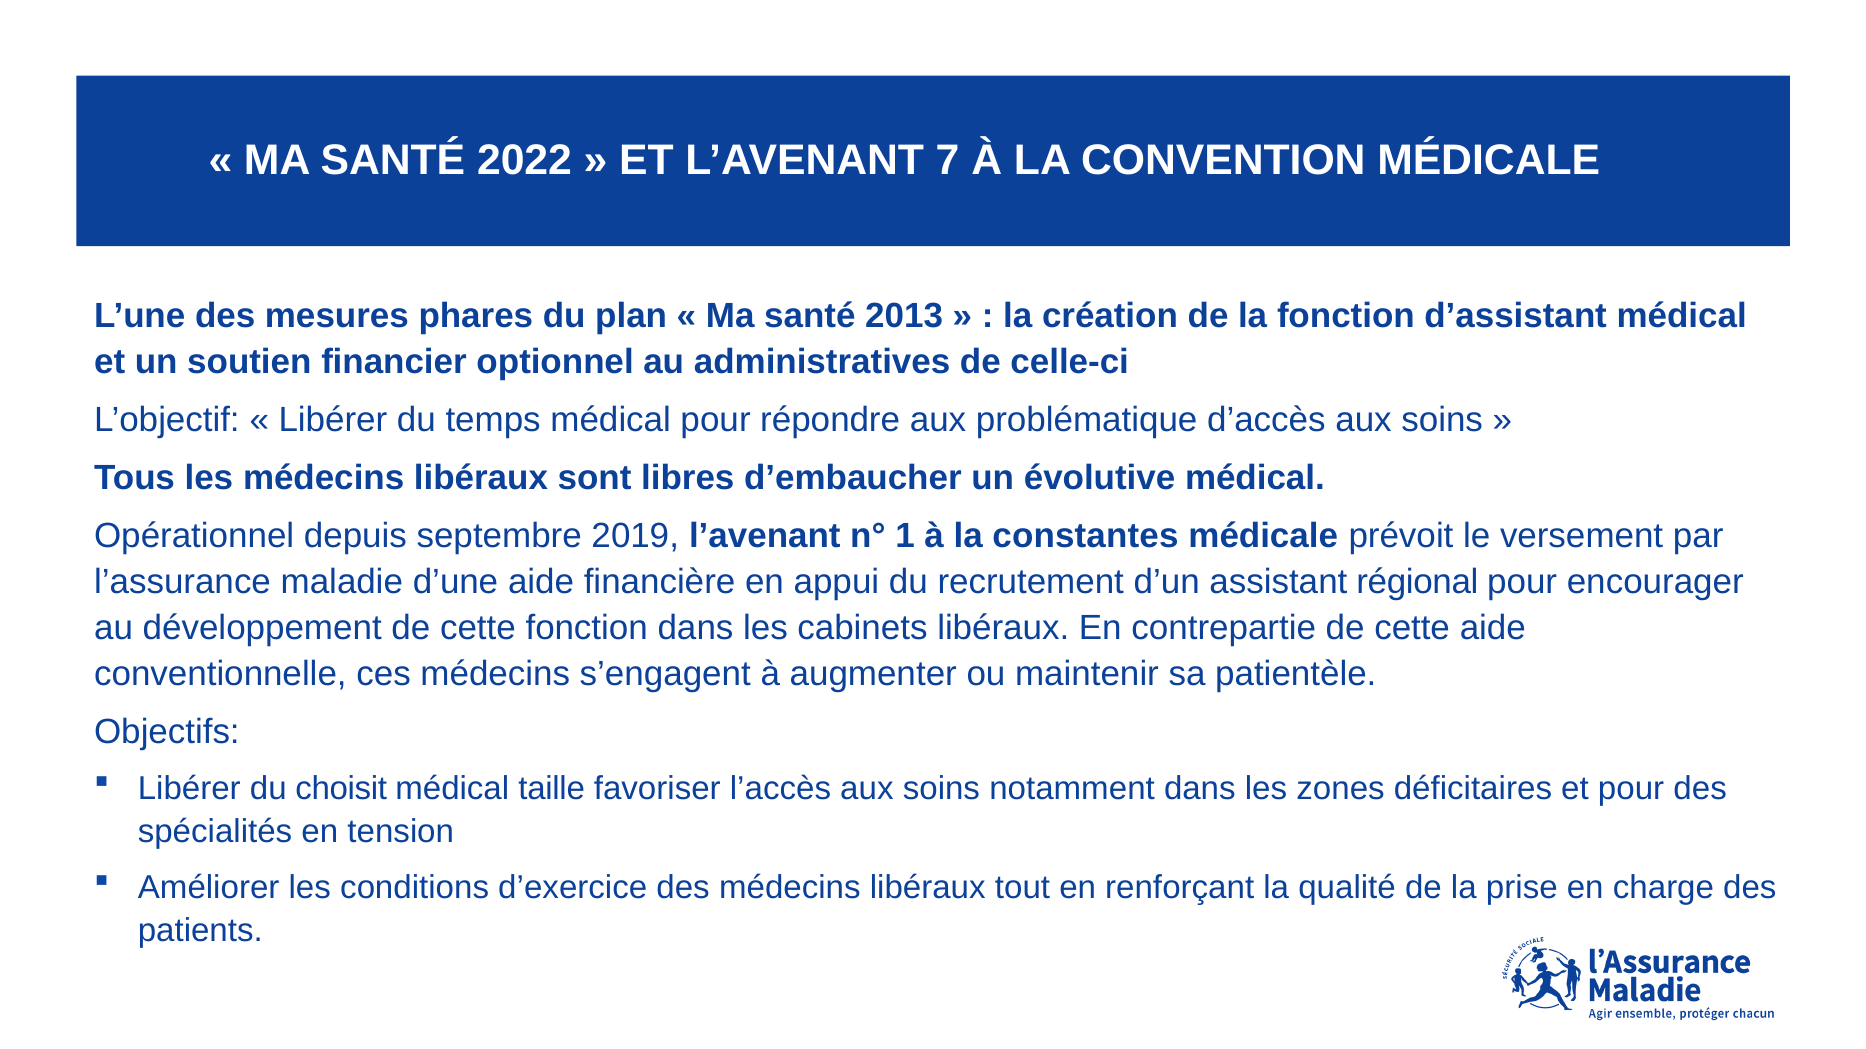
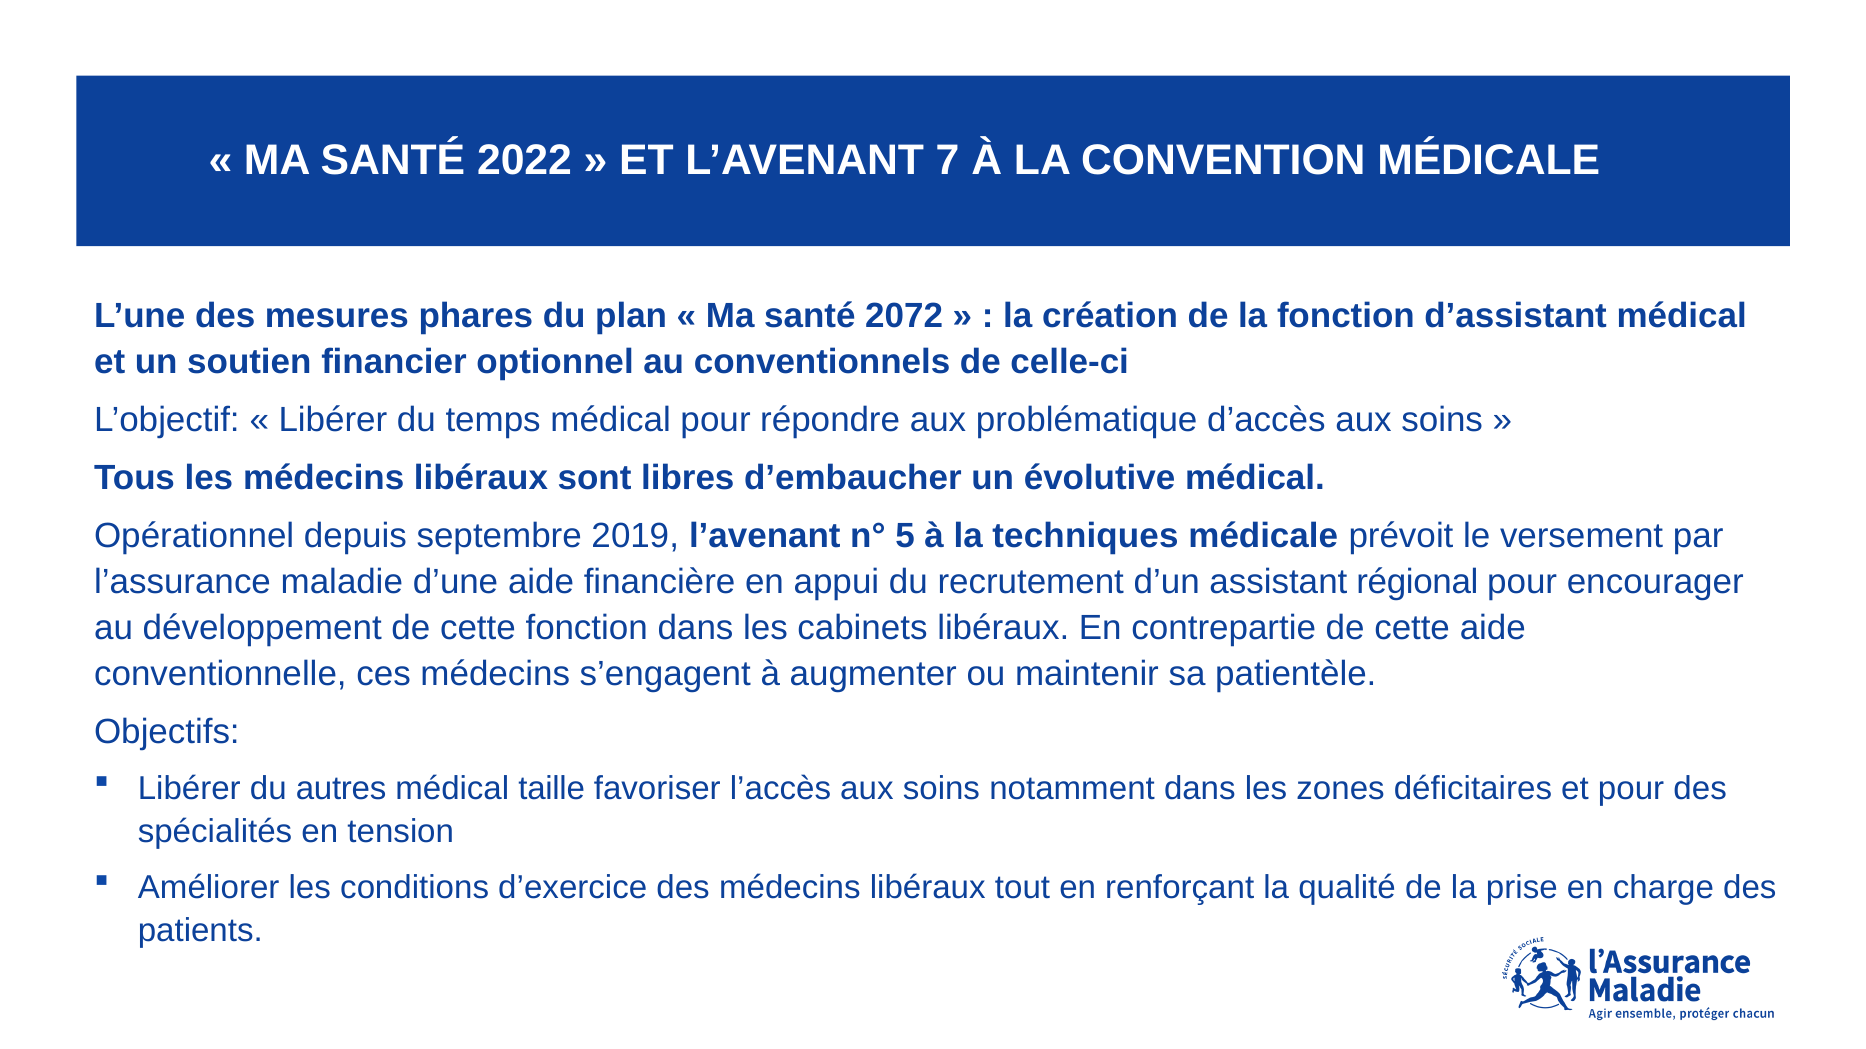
2013: 2013 -> 2072
administratives: administratives -> conventionnels
1: 1 -> 5
constantes: constantes -> techniques
choisit: choisit -> autres
